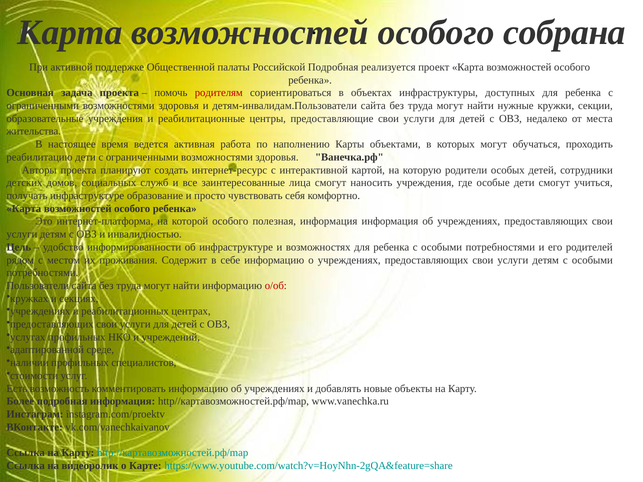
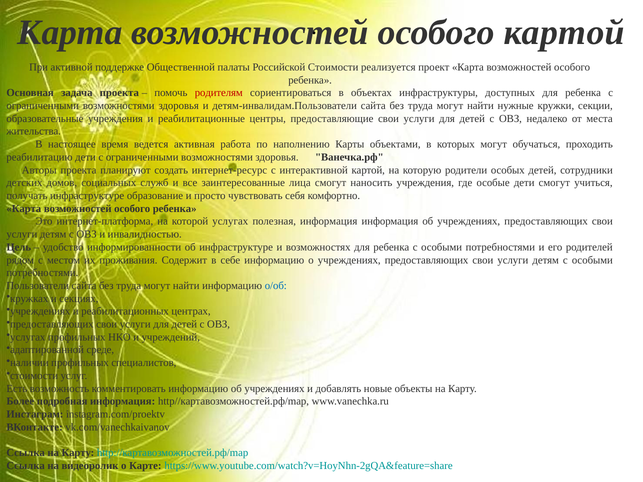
особого собрана: собрана -> картой
Российской Подробная: Подробная -> Стоимости
которой особого: особого -> услугах
о/об colour: red -> blue
